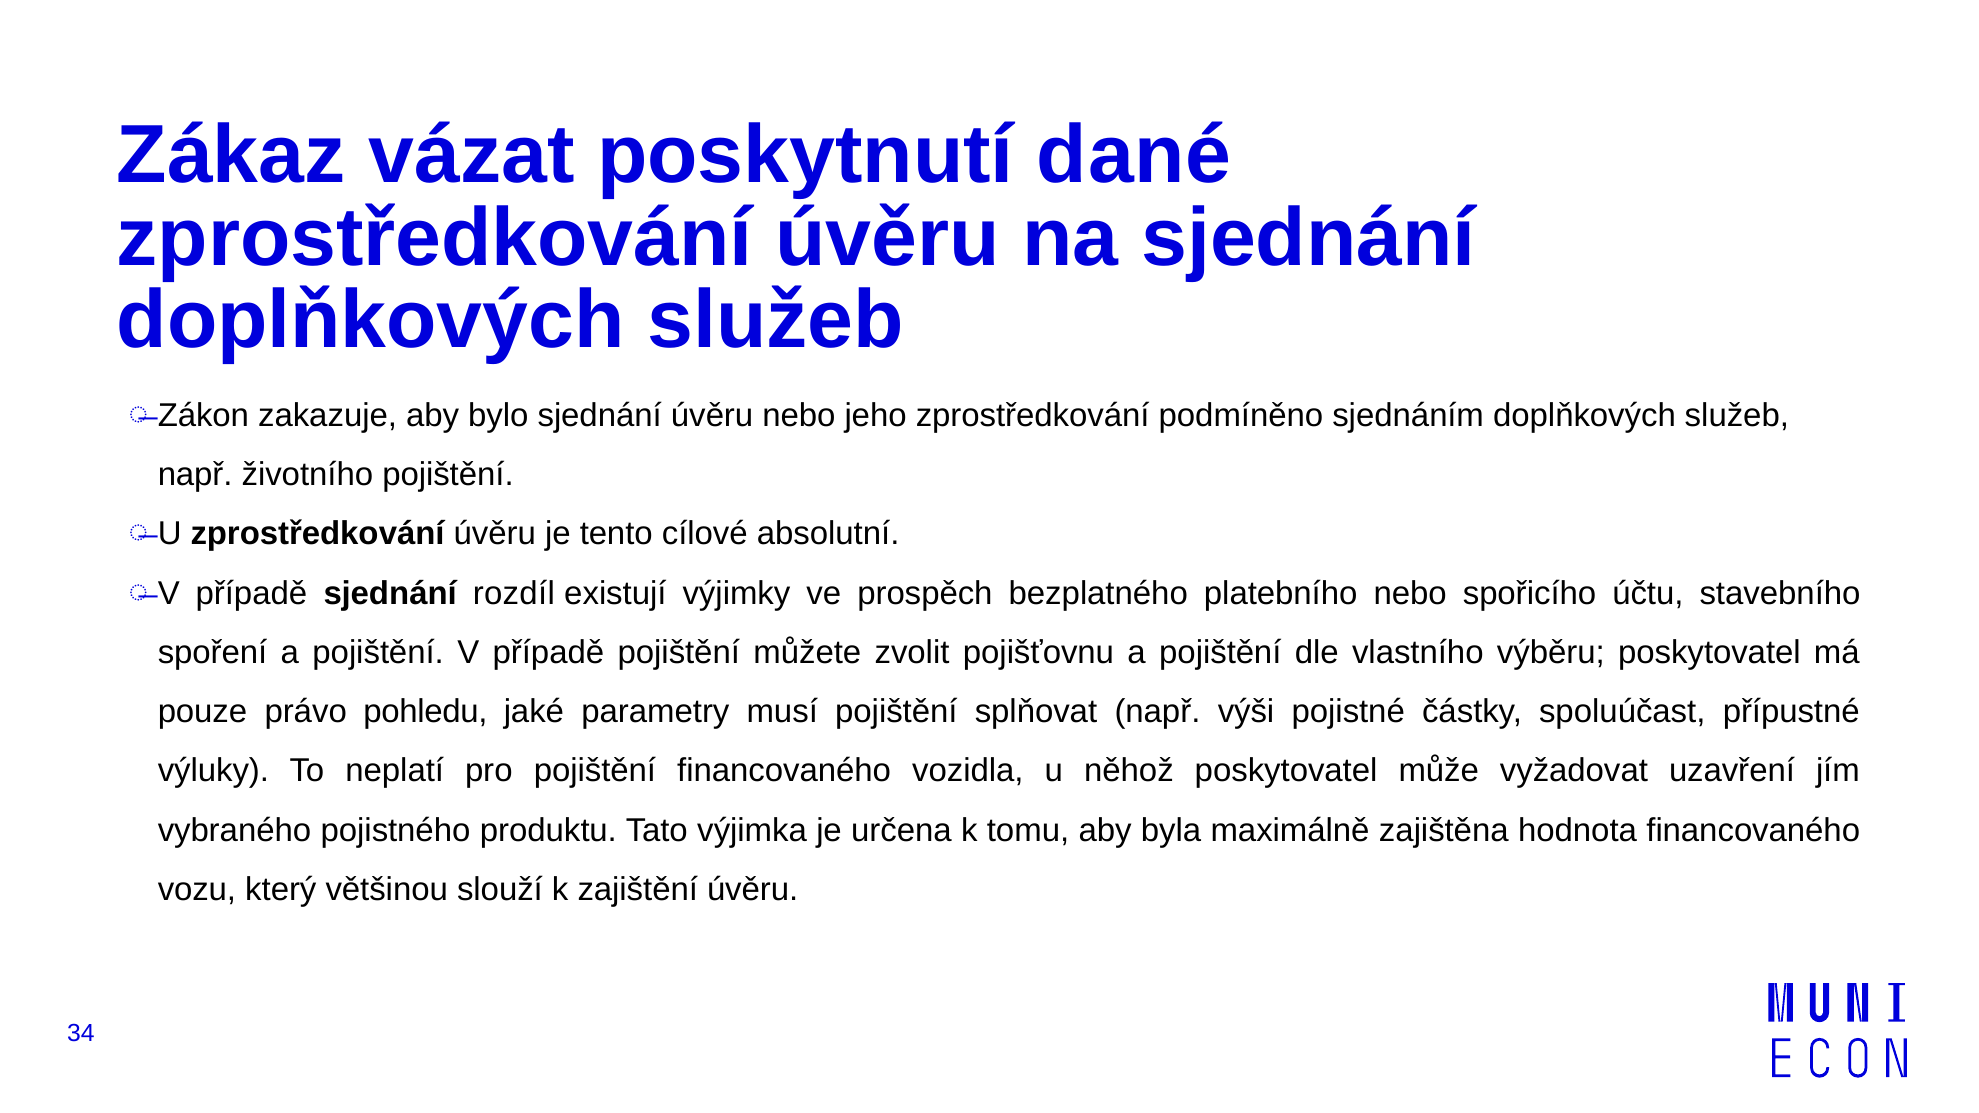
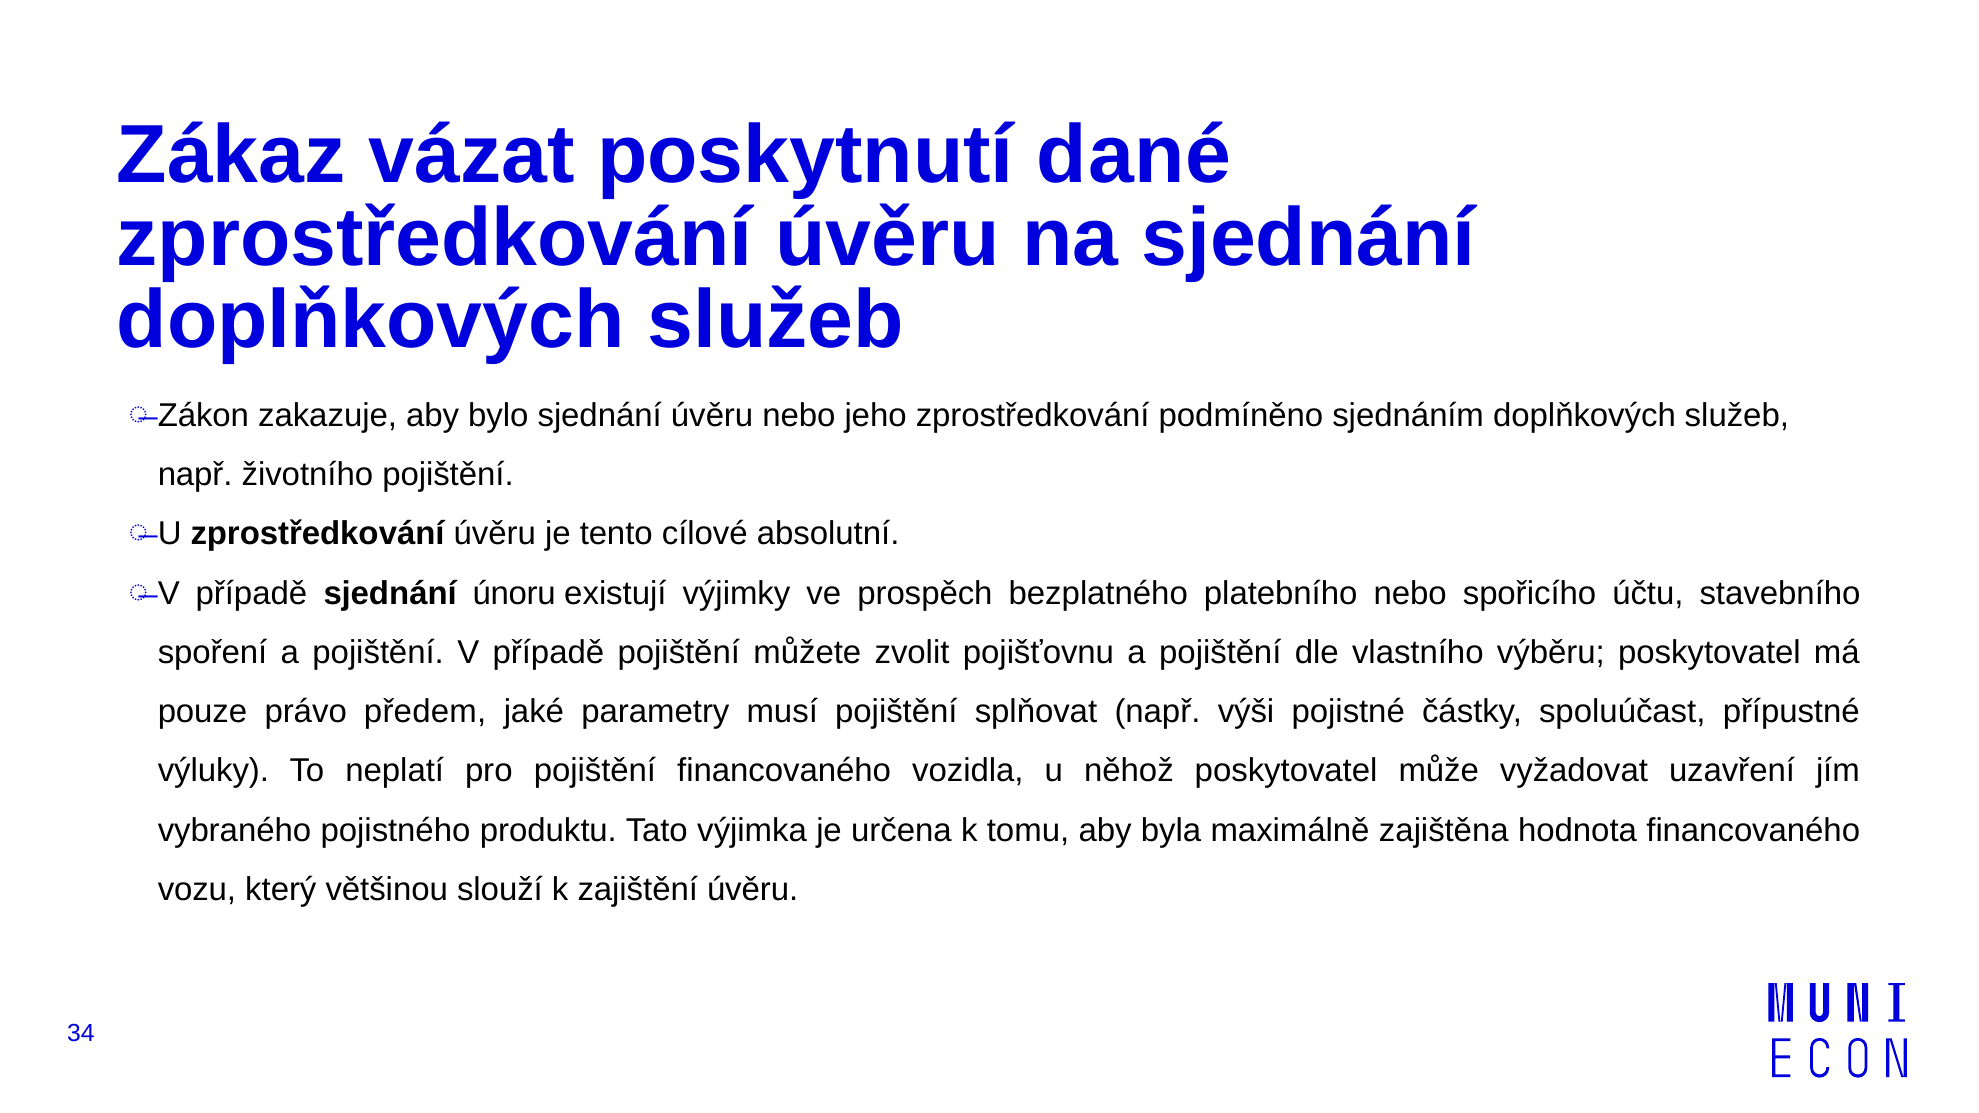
rozdíl: rozdíl -> únoru
pohledu: pohledu -> předem
